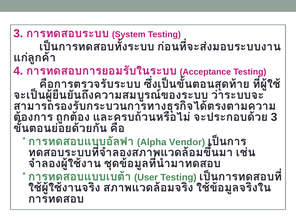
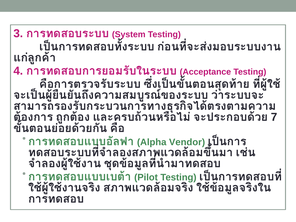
3 at (274, 117): 3 -> 7
User: User -> Pilot
